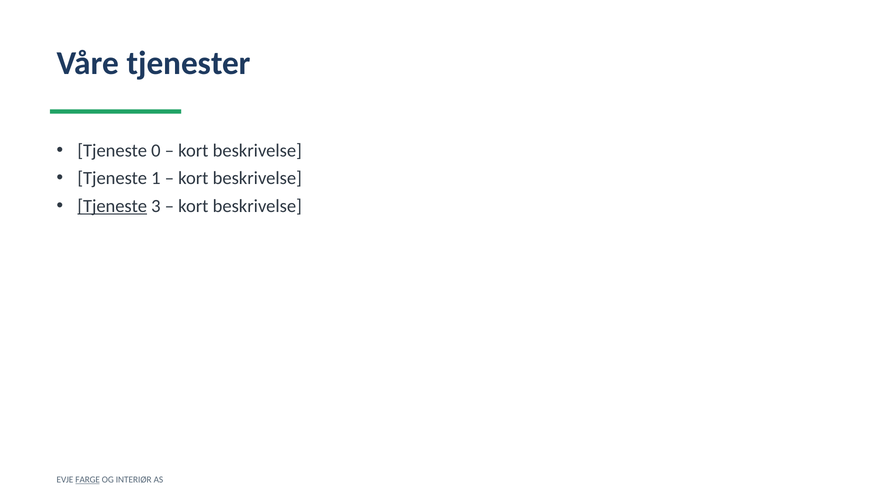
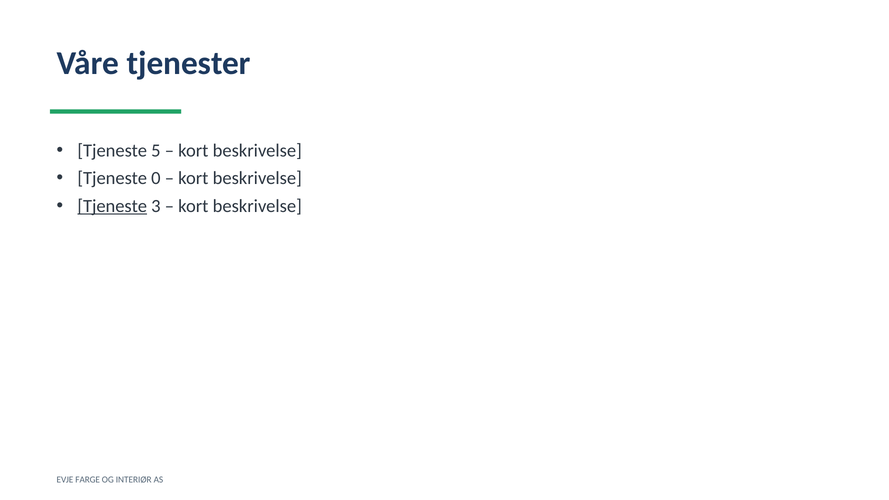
0: 0 -> 5
1: 1 -> 0
FARGE underline: present -> none
